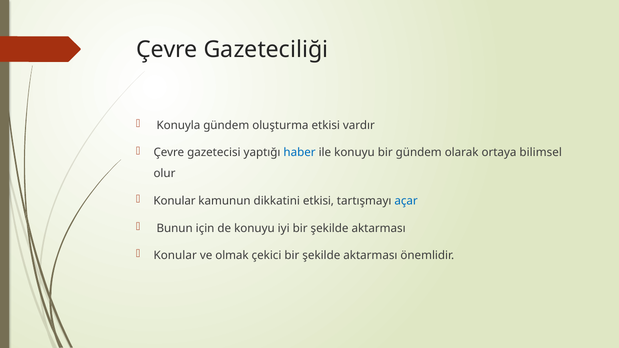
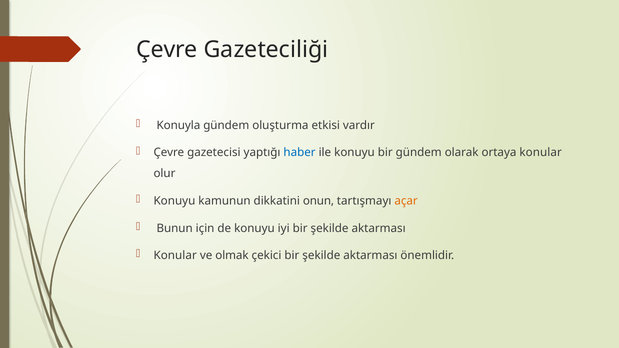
ortaya bilimsel: bilimsel -> konular
Konular at (175, 201): Konular -> Konuyu
dikkatini etkisi: etkisi -> onun
açar colour: blue -> orange
